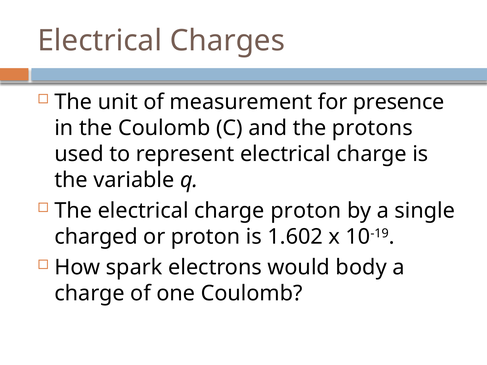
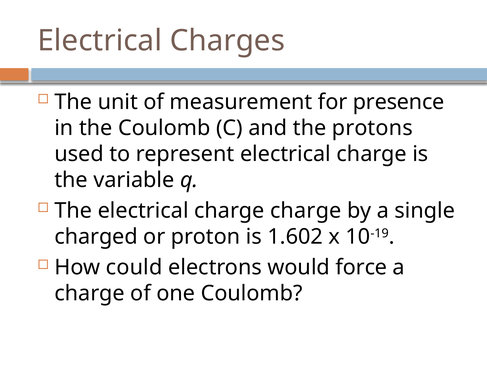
charge proton: proton -> charge
spark: spark -> could
body: body -> force
